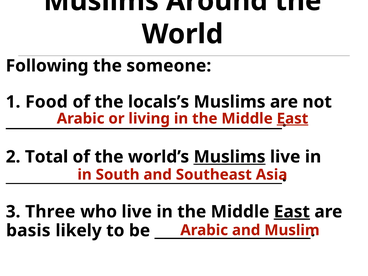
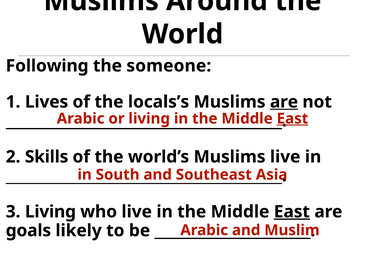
Food: Food -> Lives
are at (284, 102) underline: none -> present
Total: Total -> Skills
Muslims at (230, 157) underline: present -> none
3 Three: Three -> Living
basis: basis -> goals
